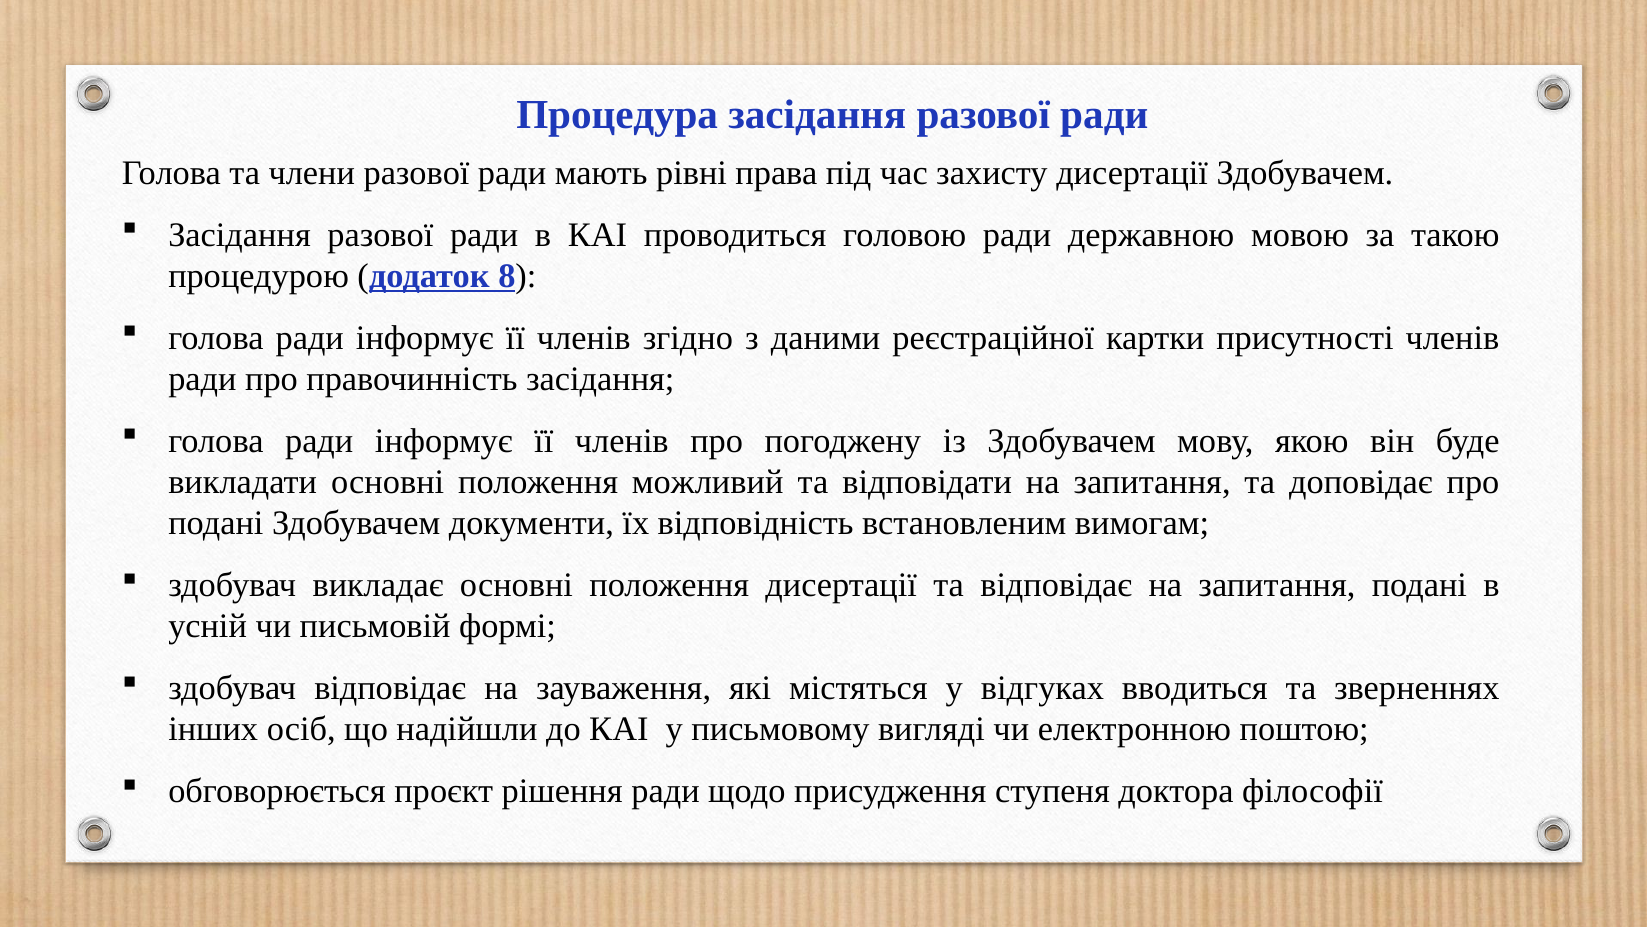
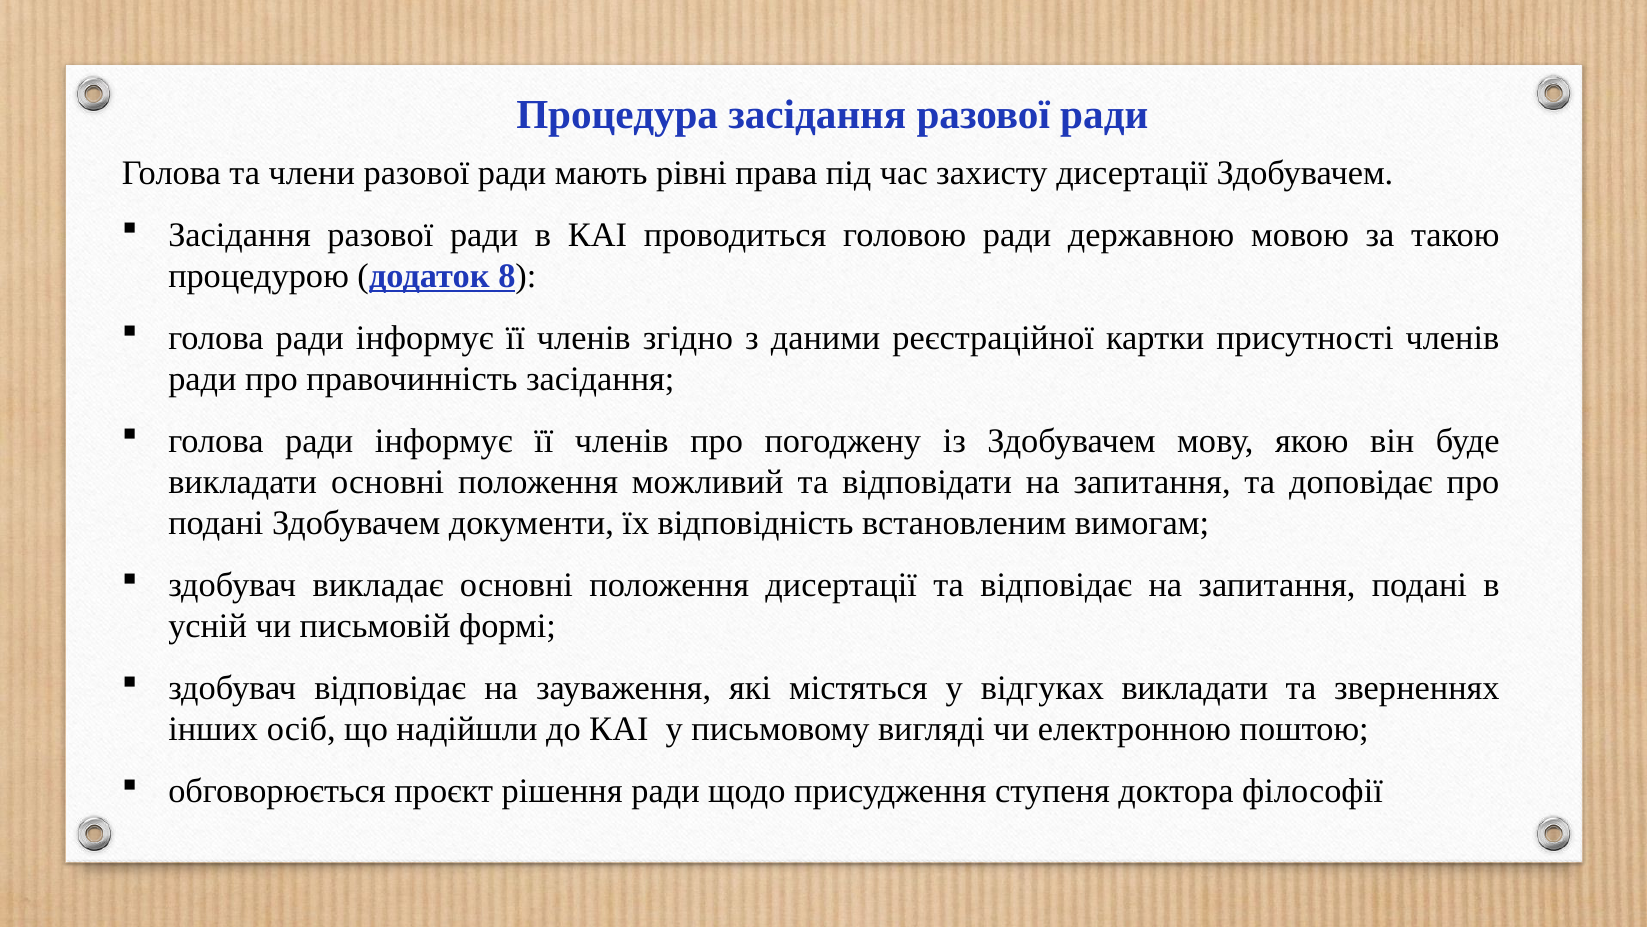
відгуках вводиться: вводиться -> викладати
